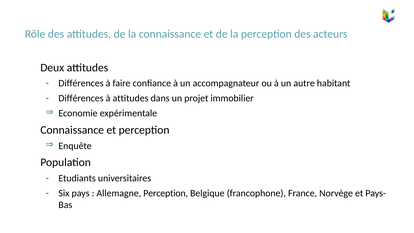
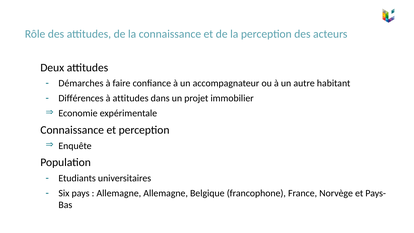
Différences at (81, 83): Différences -> Démarches
Allemagne Perception: Perception -> Allemagne
